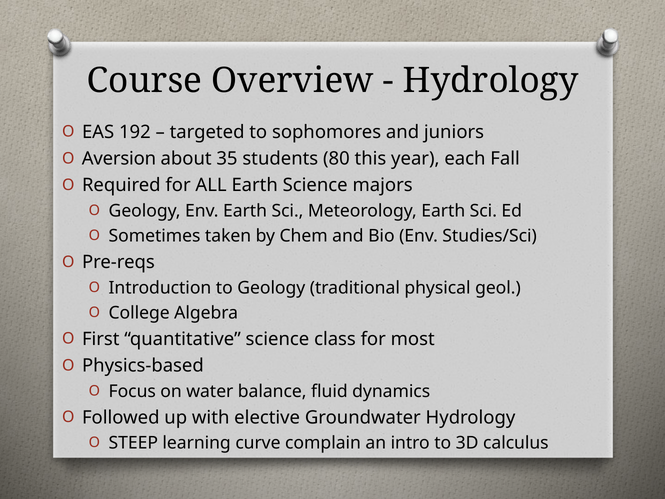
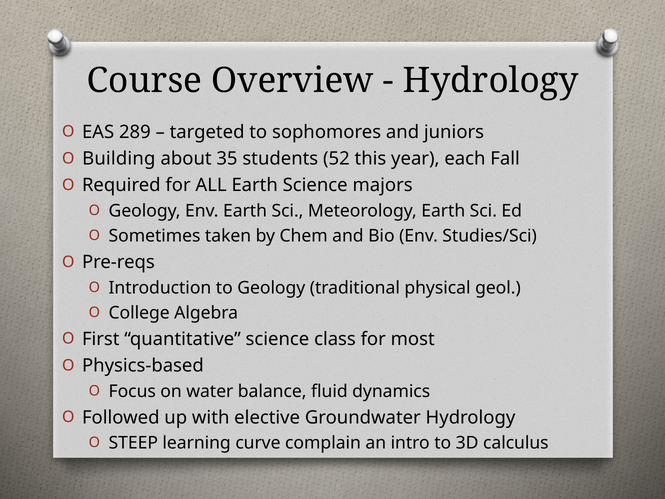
192: 192 -> 289
Aversion: Aversion -> Building
80: 80 -> 52
